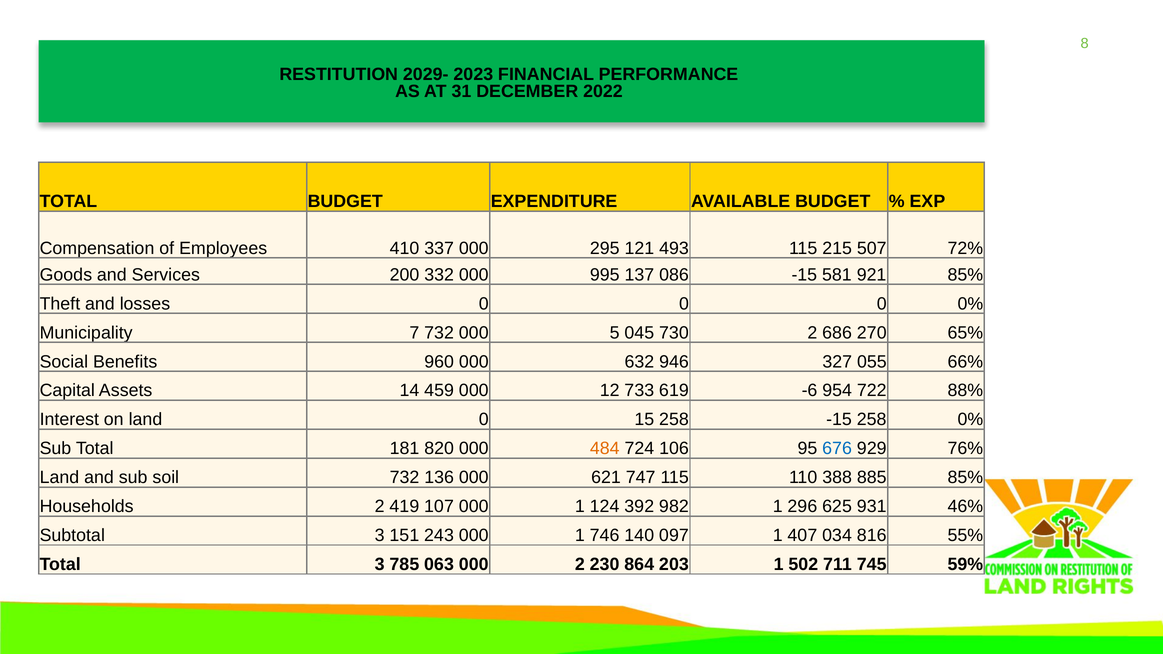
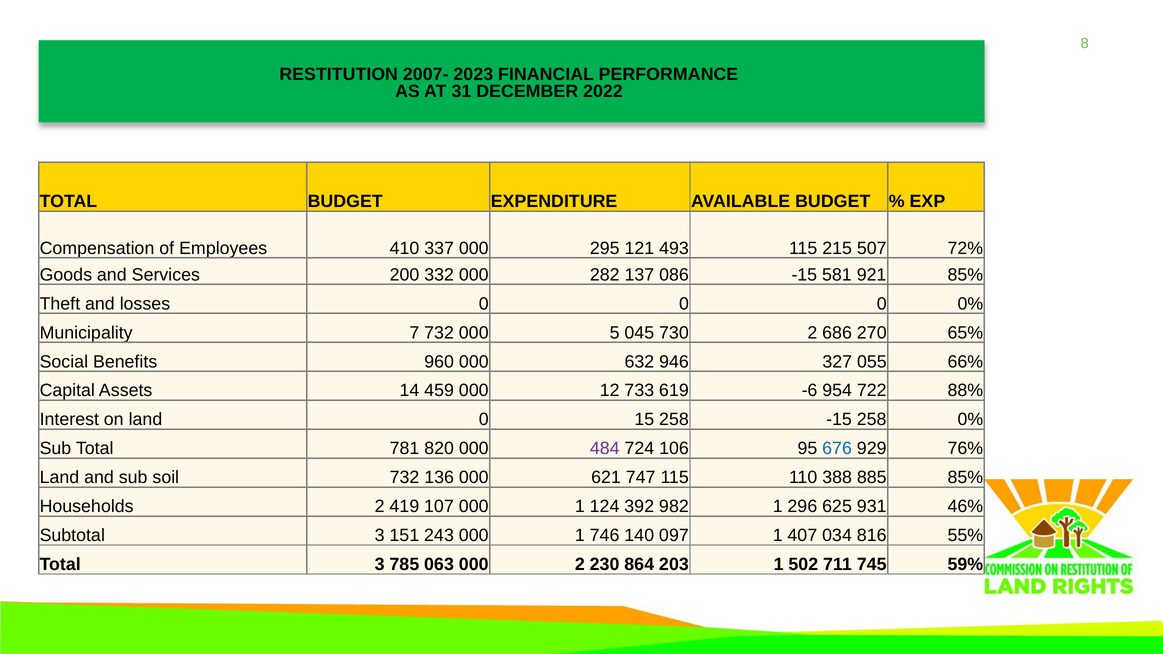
2029-: 2029- -> 2007-
995: 995 -> 282
181: 181 -> 781
484 colour: orange -> purple
